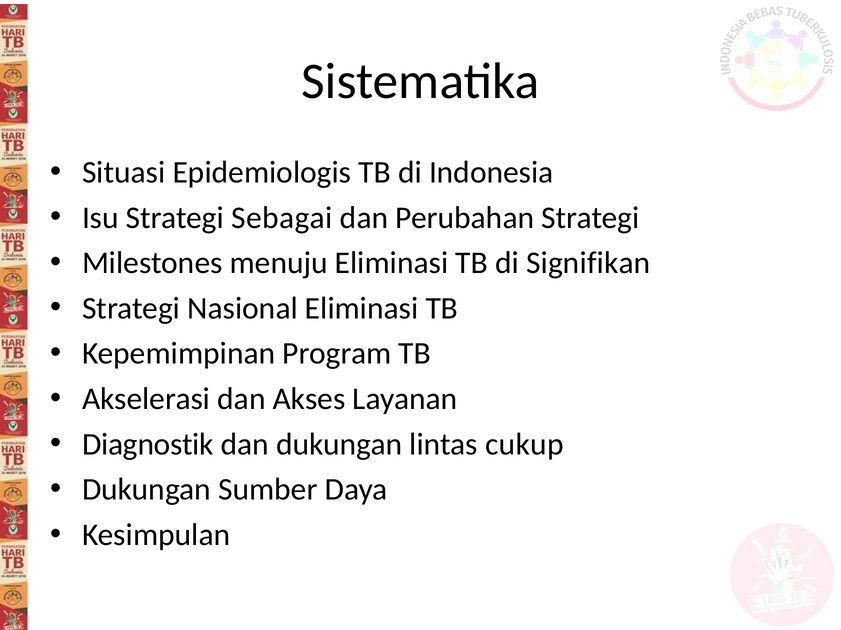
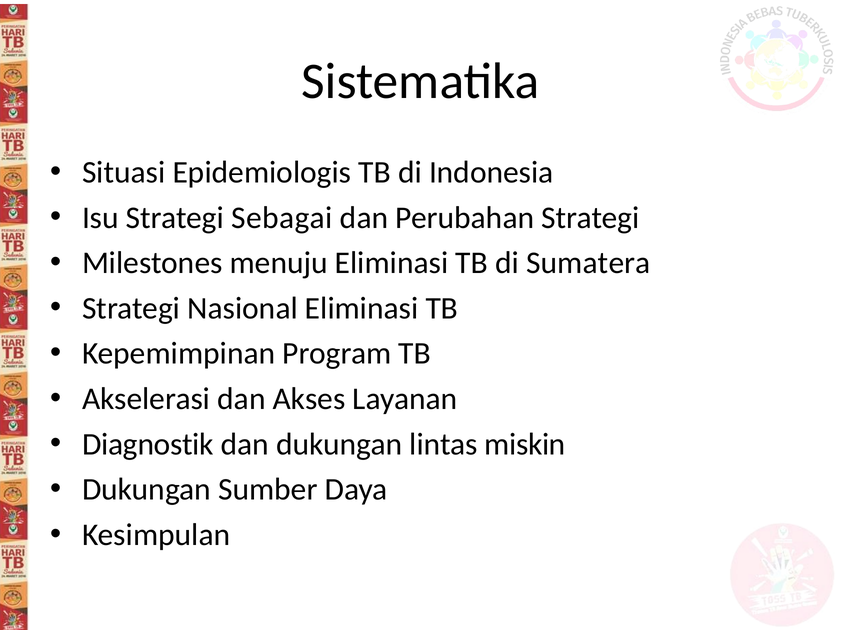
Signifikan: Signifikan -> Sumatera
cukup: cukup -> miskin
